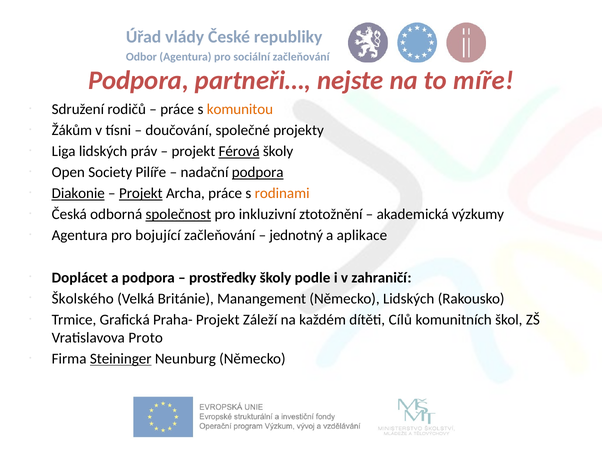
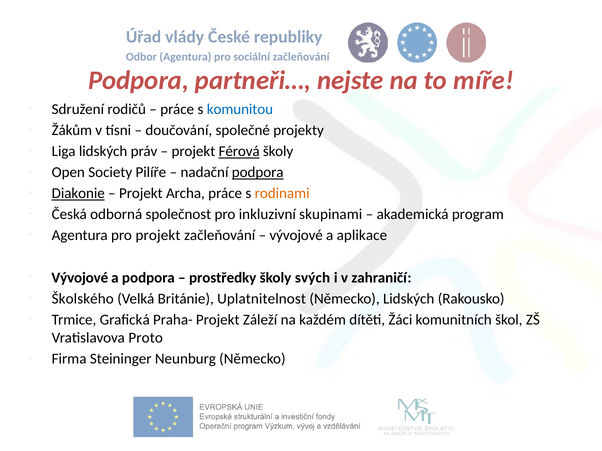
komunitou colour: orange -> blue
Projekt at (141, 194) underline: present -> none
společnost underline: present -> none
ztotožnění: ztotožnění -> skupinami
výzkumy: výzkumy -> program
pro bojující: bojující -> projekt
jednotný at (296, 236): jednotný -> vývojové
Doplácet at (80, 278): Doplácet -> Vývojové
podle: podle -> svých
Manangement: Manangement -> Uplatnitelnost
Cílů: Cílů -> Žáci
Steininger underline: present -> none
